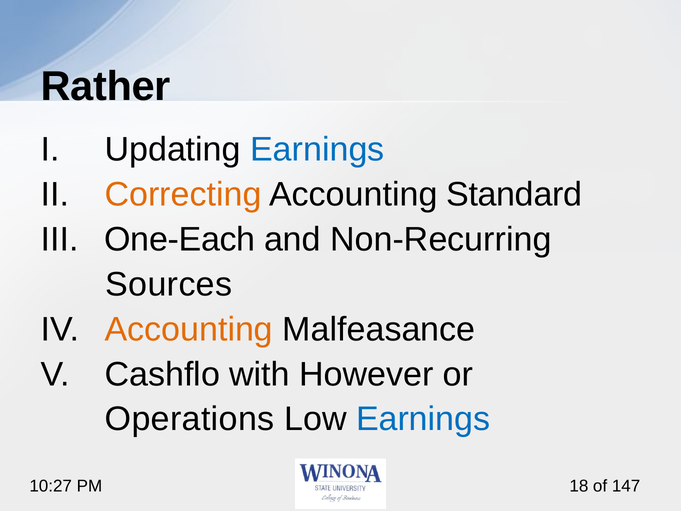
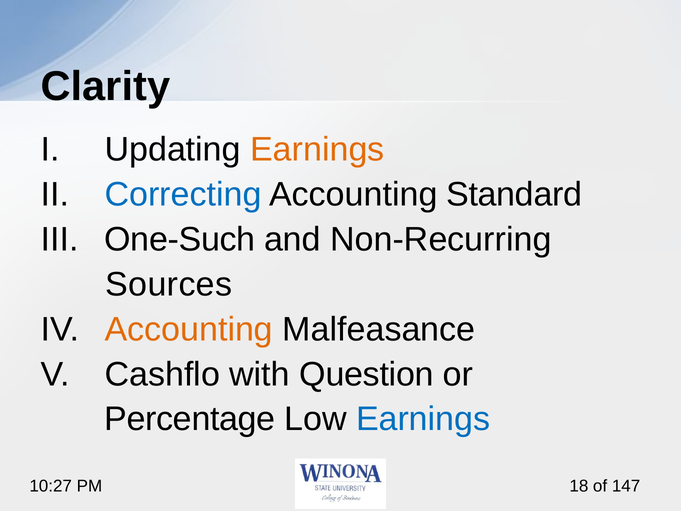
Rather: Rather -> Clarity
Earnings at (317, 149) colour: blue -> orange
Correcting colour: orange -> blue
One-Each: One-Each -> One-Such
However: However -> Question
Operations: Operations -> Percentage
